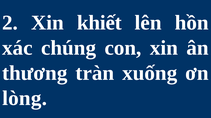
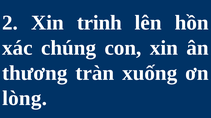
khiết: khiết -> trinh
